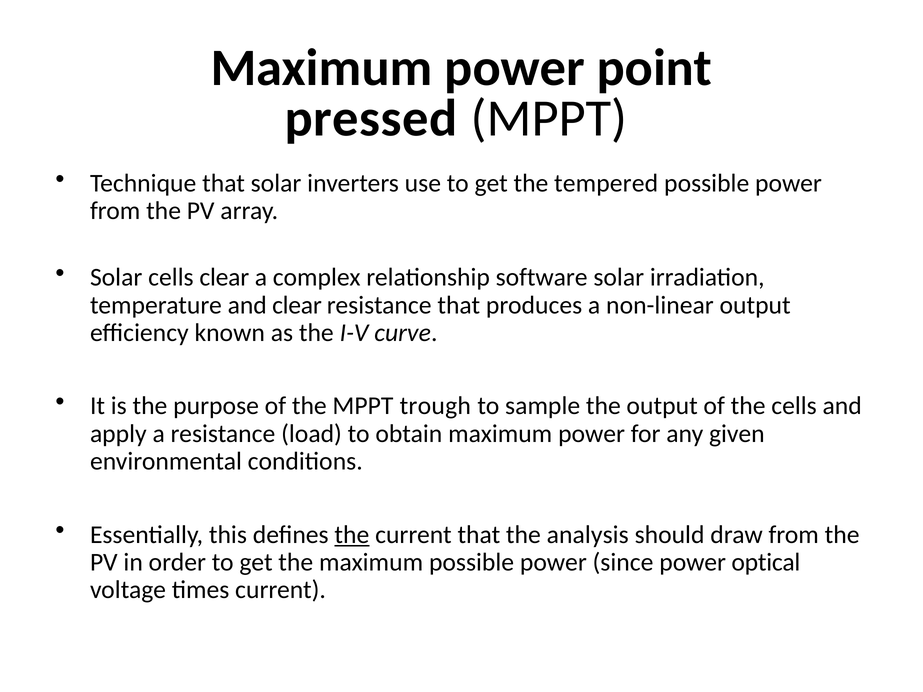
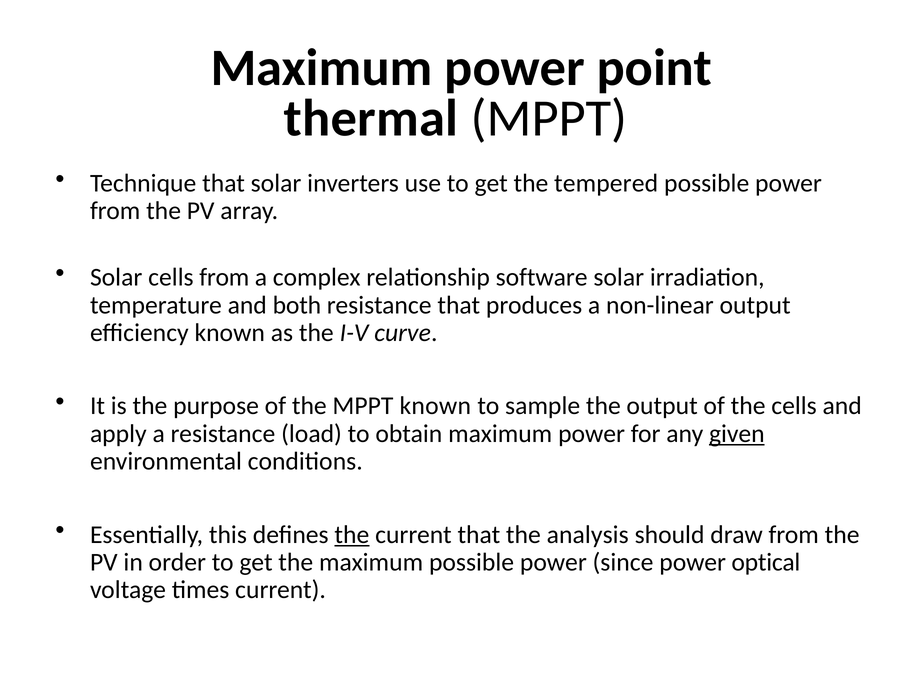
pressed: pressed -> thermal
cells clear: clear -> from
and clear: clear -> both
MPPT trough: trough -> known
given underline: none -> present
